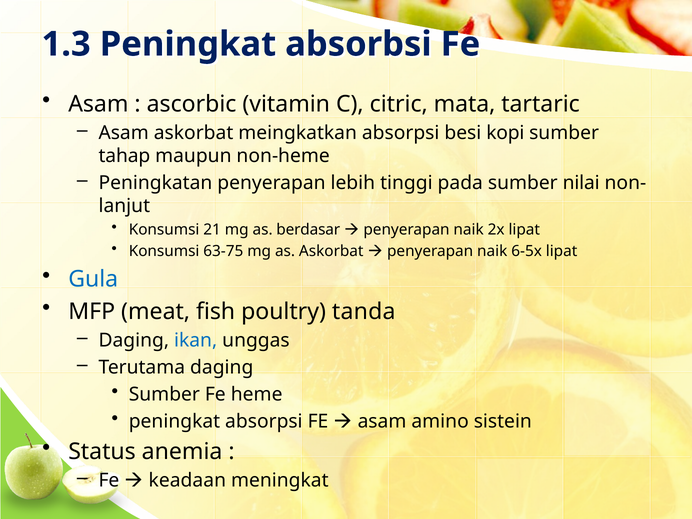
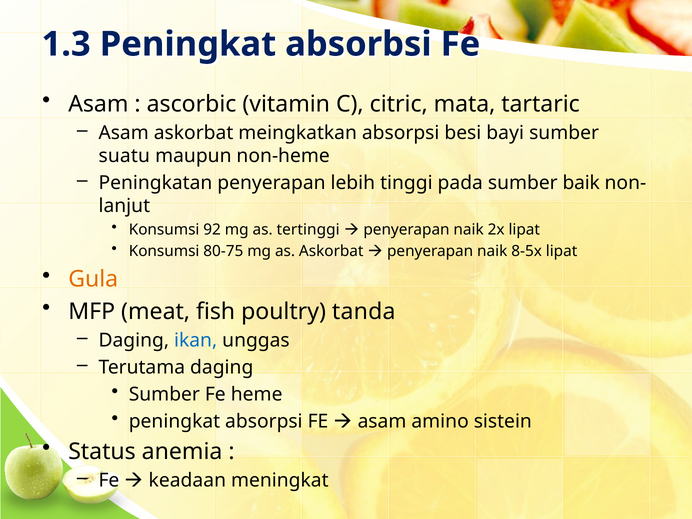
kopi: kopi -> bayi
tahap: tahap -> suatu
nilai: nilai -> baik
21: 21 -> 92
berdasar: berdasar -> tertinggi
63-75: 63-75 -> 80-75
6-5x: 6-5x -> 8-5x
Gula colour: blue -> orange
